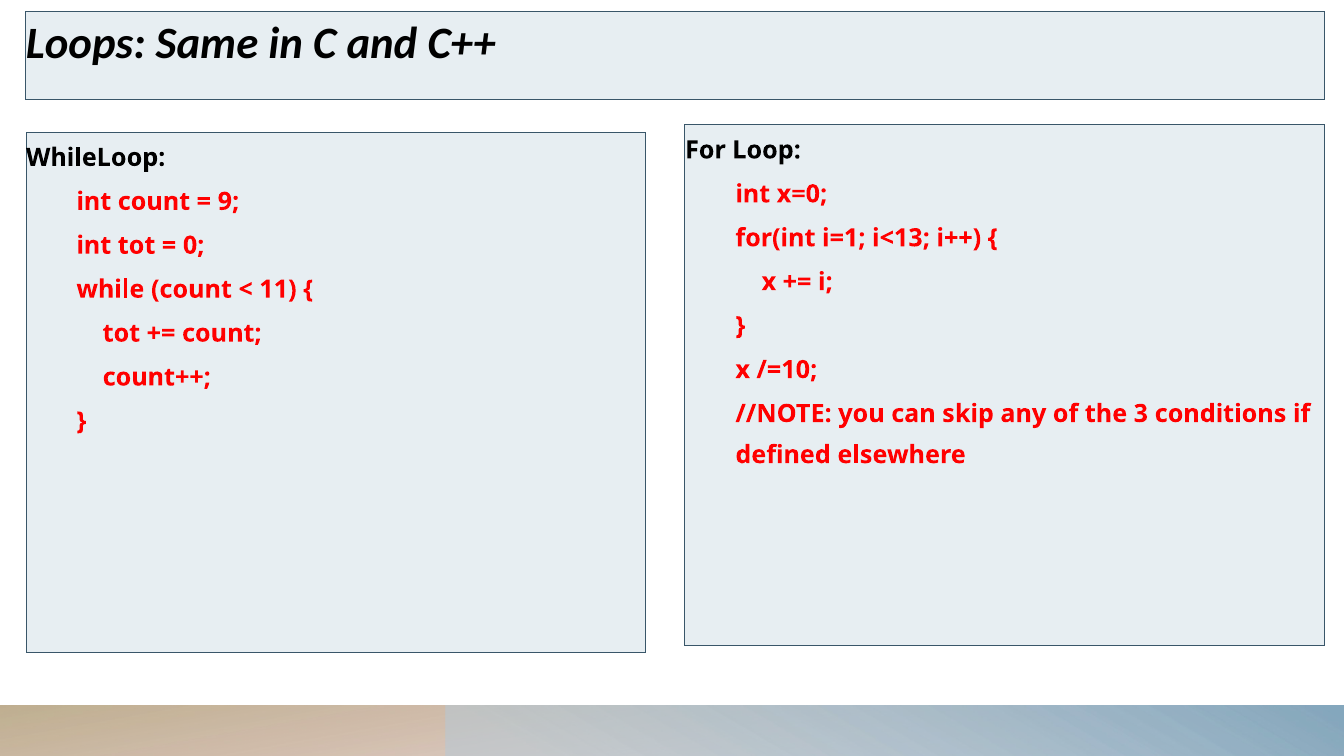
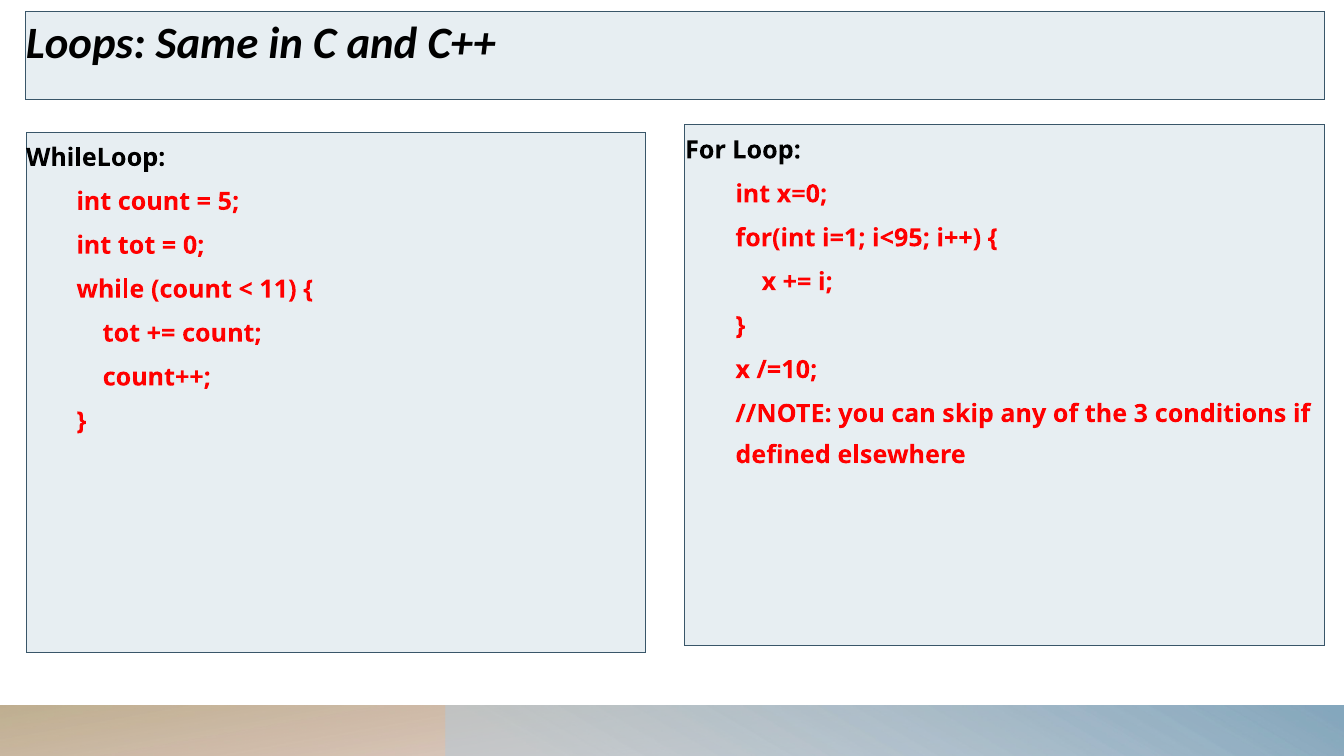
9: 9 -> 5
i<13: i<13 -> i<95
